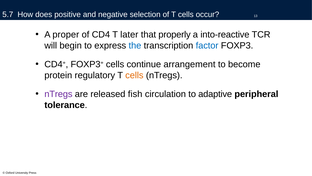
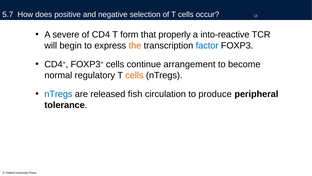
proper: proper -> severe
later: later -> form
the colour: blue -> orange
protein: protein -> normal
nTregs at (58, 94) colour: purple -> blue
adaptive: adaptive -> produce
